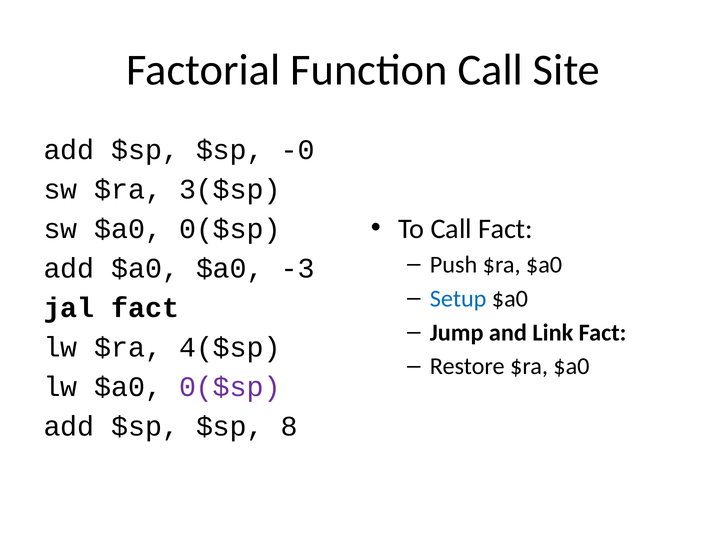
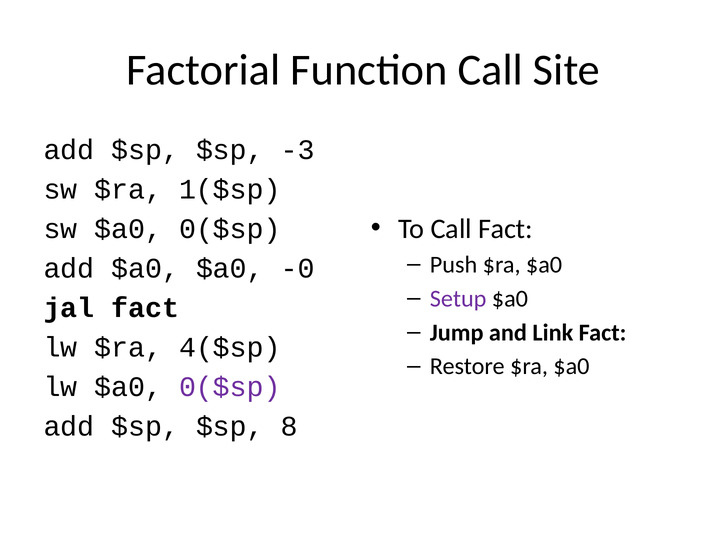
-0: -0 -> -3
3($sp: 3($sp -> 1($sp
-3: -3 -> -0
Setup colour: blue -> purple
